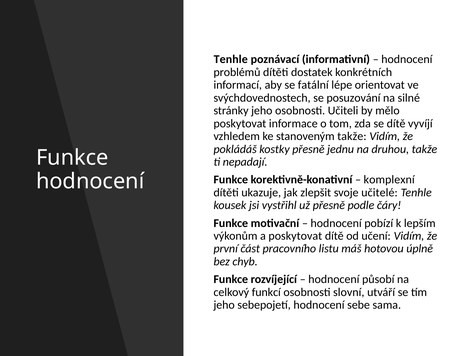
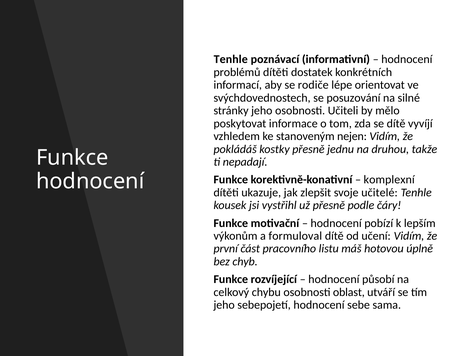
fatální: fatální -> rodiče
stanoveným takže: takže -> nejen
a poskytovat: poskytovat -> formuloval
funkcí: funkcí -> chybu
slovní: slovní -> oblast
